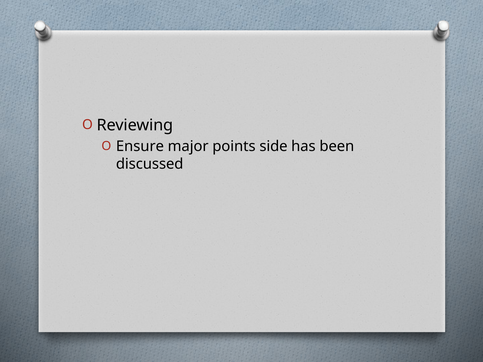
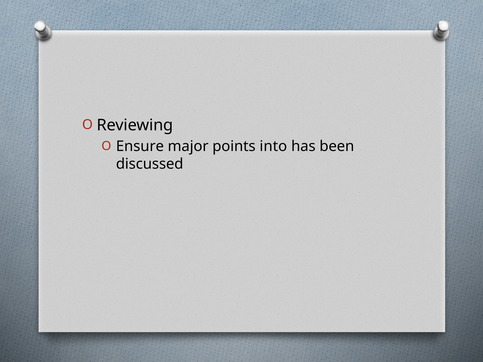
side: side -> into
